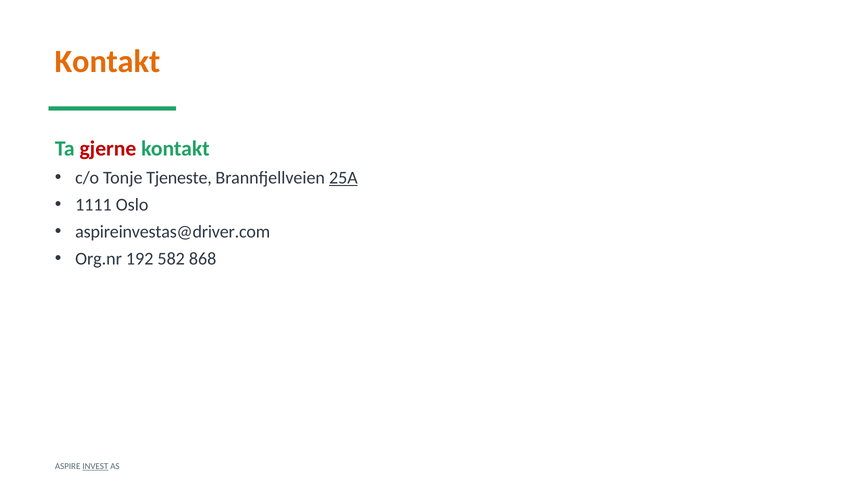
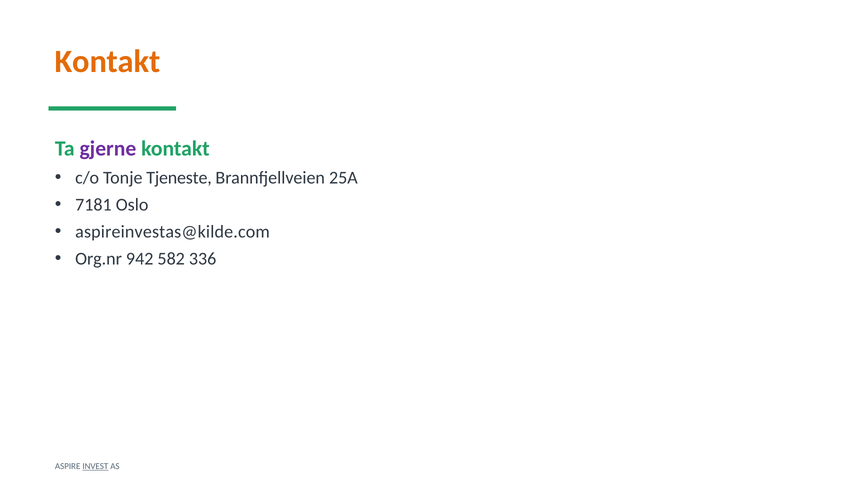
gjerne colour: red -> purple
25A underline: present -> none
1111: 1111 -> 7181
aspireinvestas@driver.com: aspireinvestas@driver.com -> aspireinvestas@kilde.com
192: 192 -> 942
868: 868 -> 336
